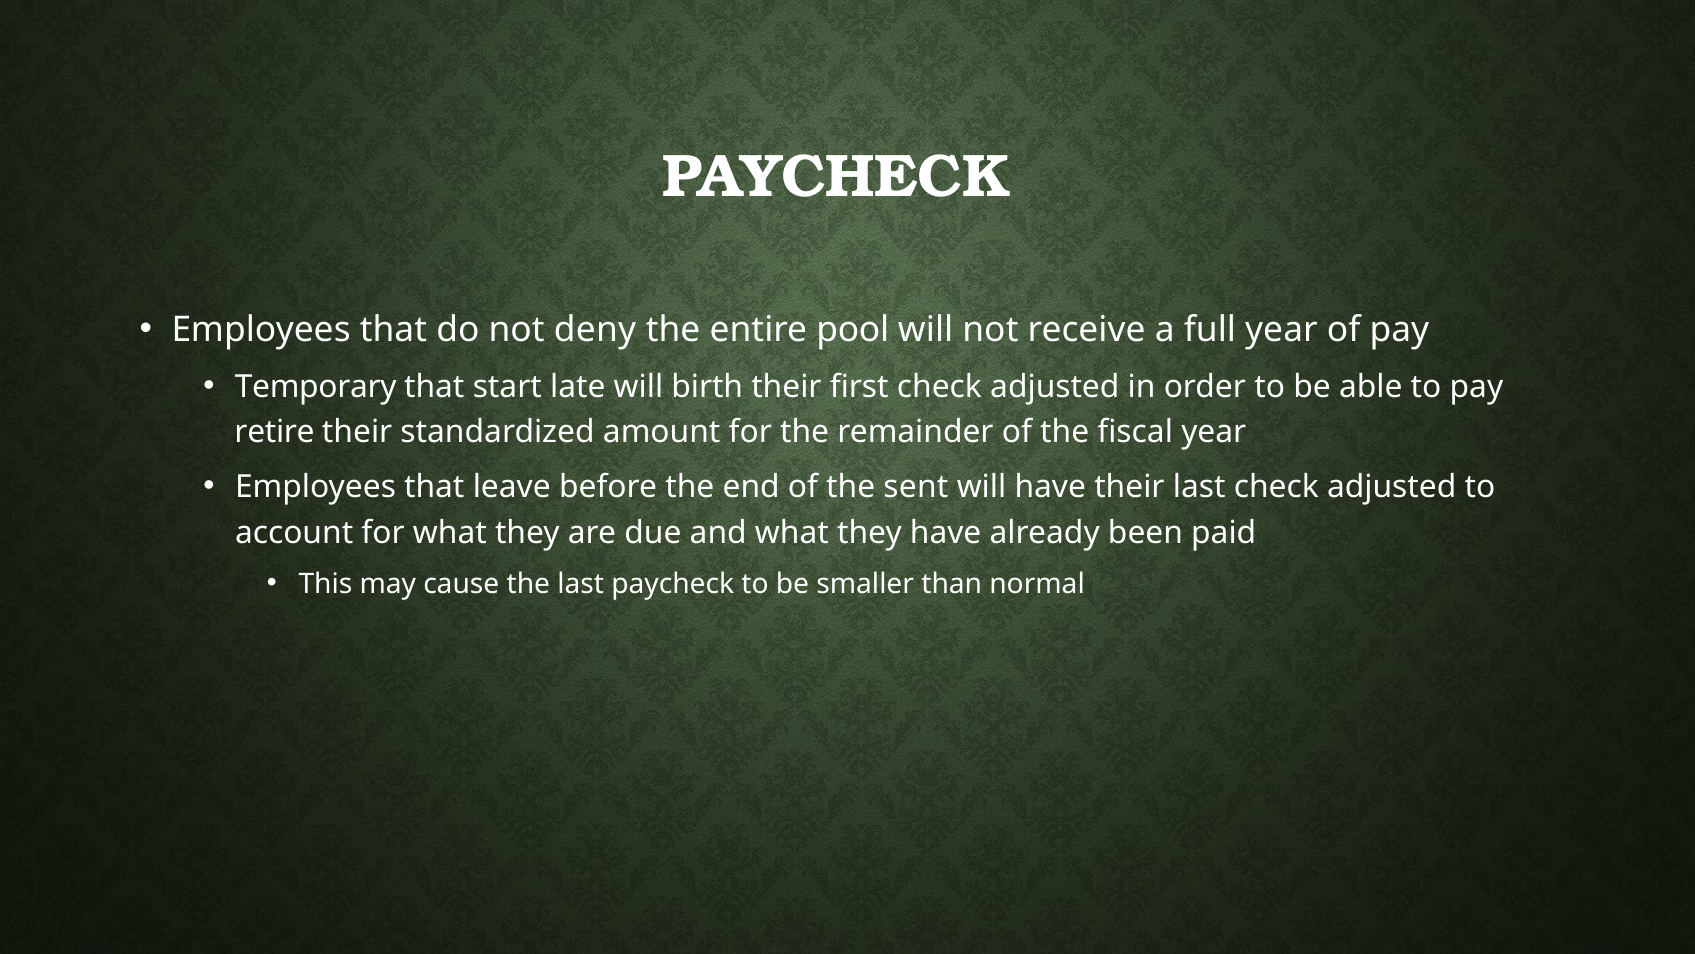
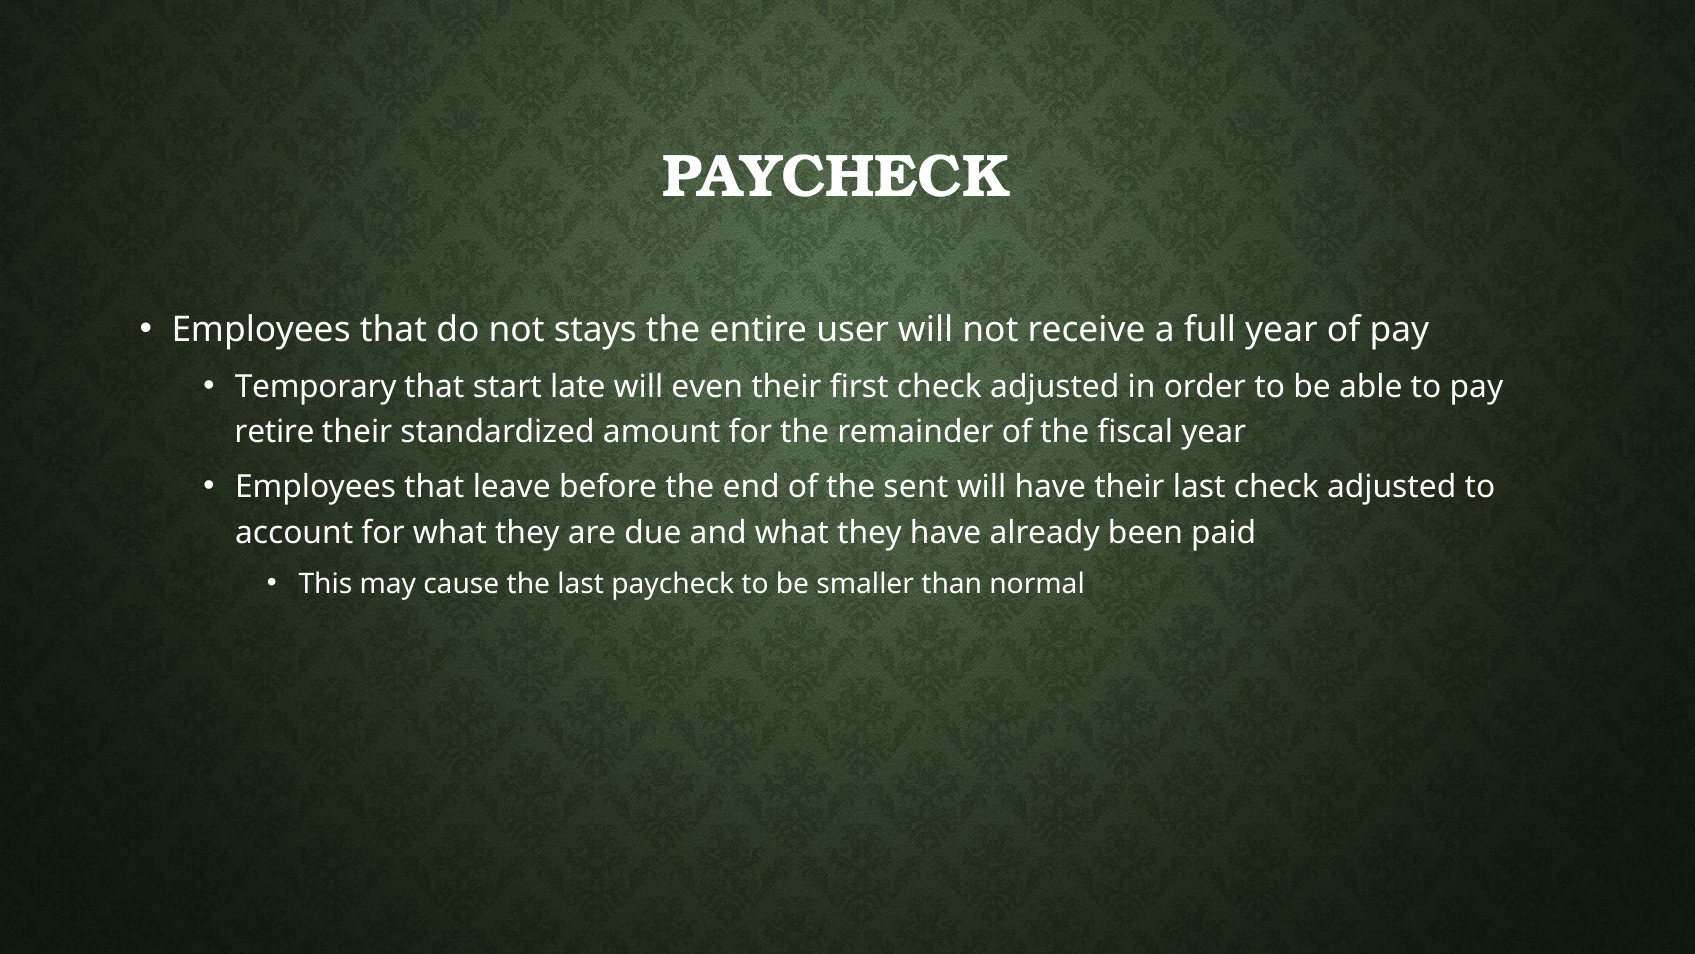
deny: deny -> stays
pool: pool -> user
birth: birth -> even
